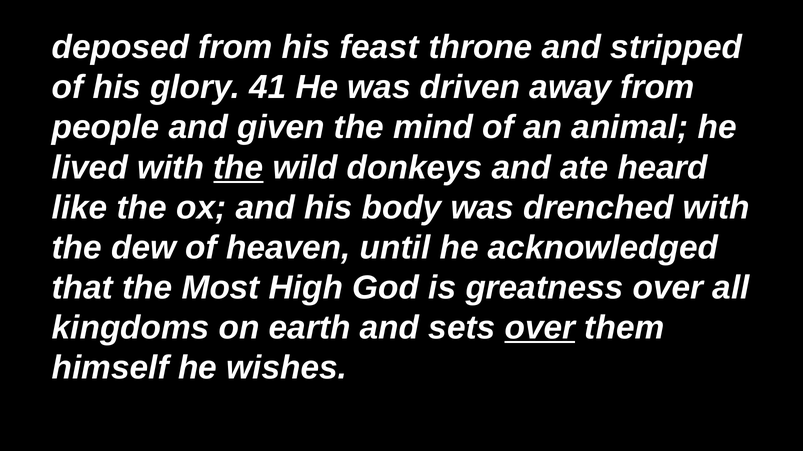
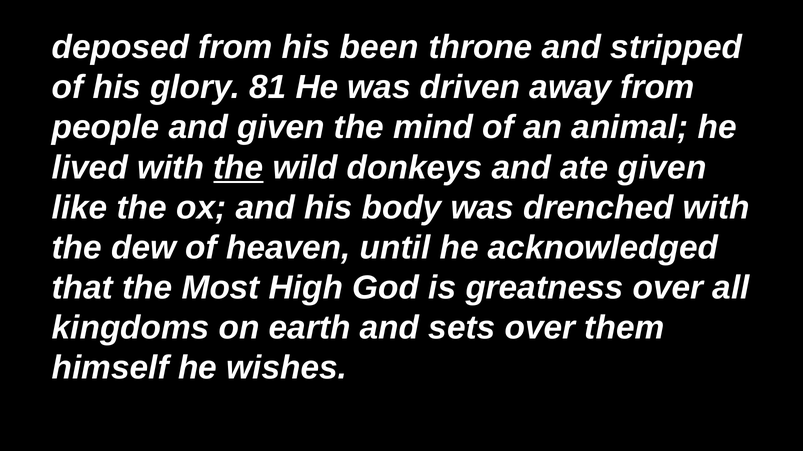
feast: feast -> been
41: 41 -> 81
ate heard: heard -> given
over at (540, 328) underline: present -> none
